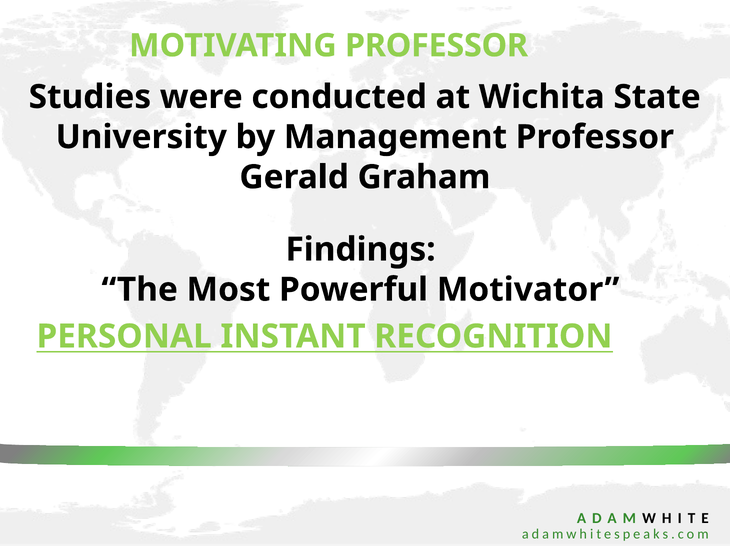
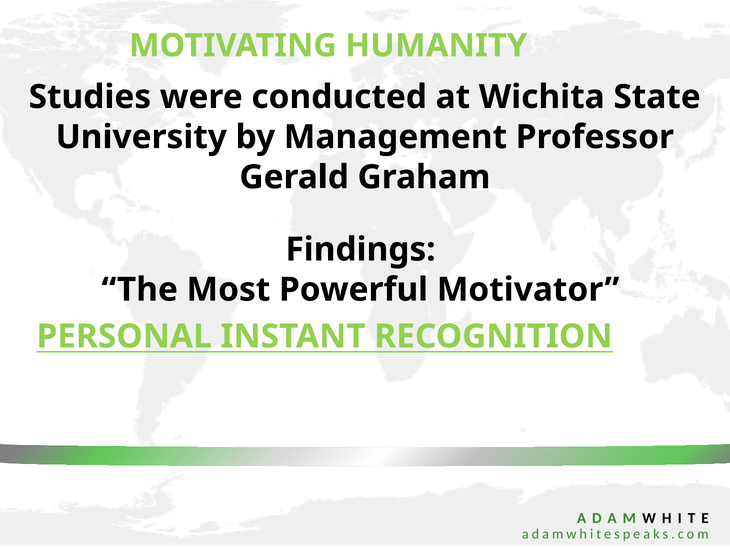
MOTIVATING PROFESSOR: PROFESSOR -> HUMANITY
